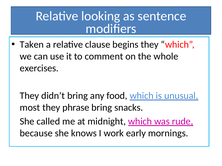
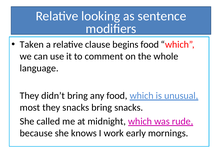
begins they: they -> food
exercises: exercises -> language
they phrase: phrase -> snacks
